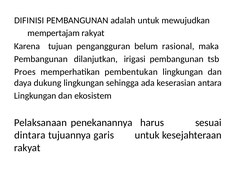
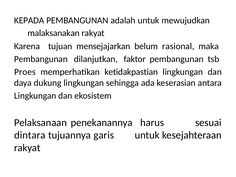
DIFINISI: DIFINISI -> KEPADA
mempertajam: mempertajam -> malaksanakan
pengangguran: pengangguran -> mensejajarkan
irigasi: irigasi -> faktor
pembentukan: pembentukan -> ketidakpastian
